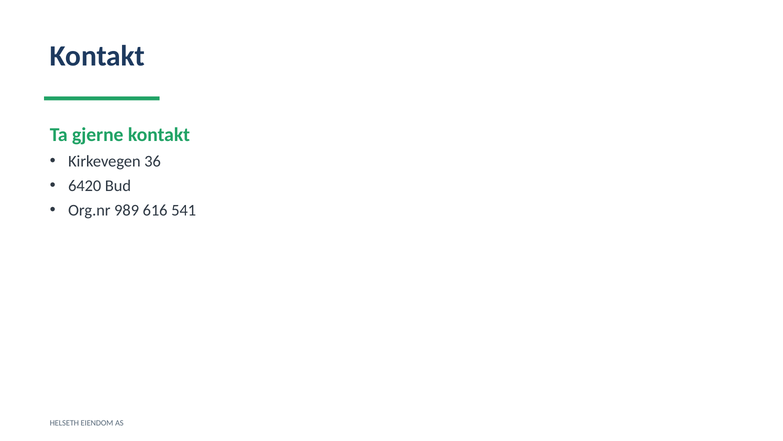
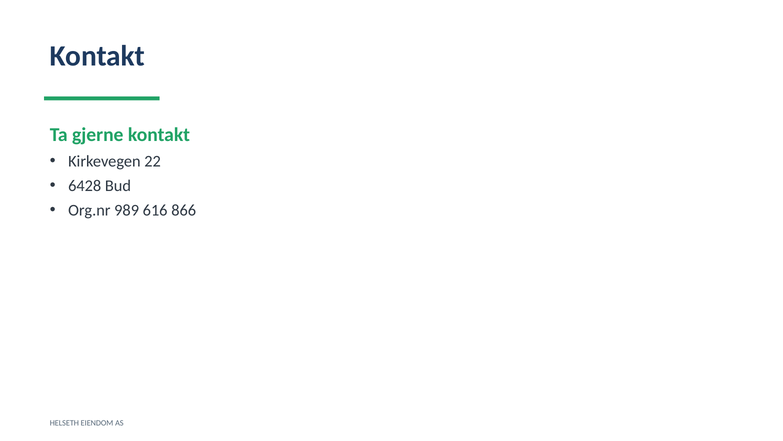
36: 36 -> 22
6420: 6420 -> 6428
541: 541 -> 866
